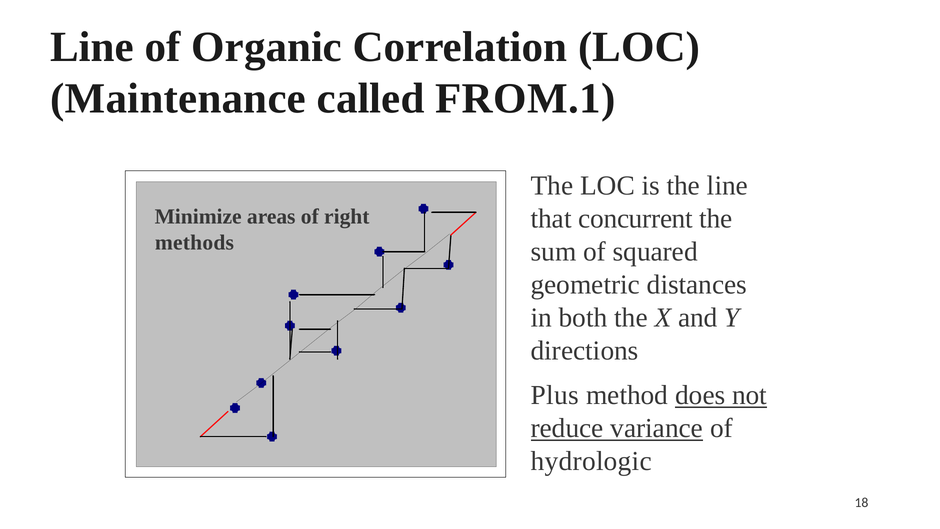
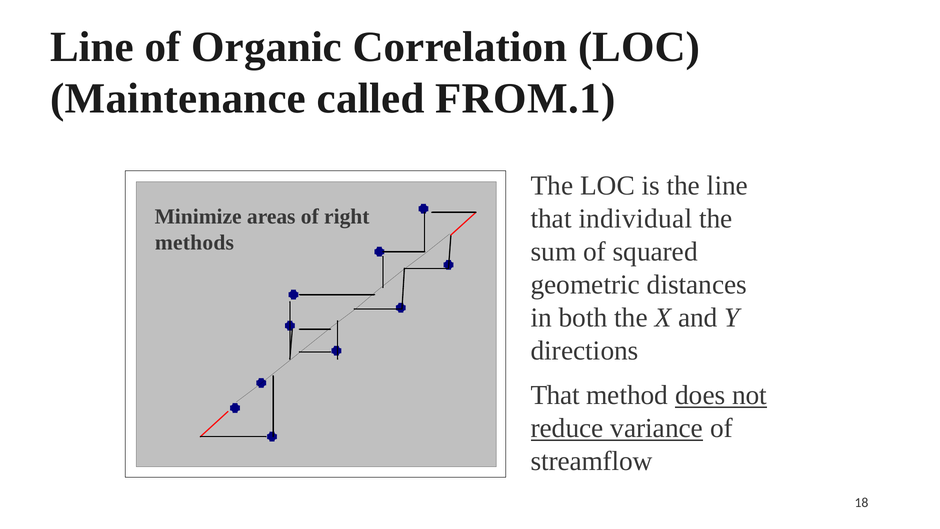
concurrent: concurrent -> individual
Plus at (555, 395): Plus -> That
hydrologic: hydrologic -> streamflow
